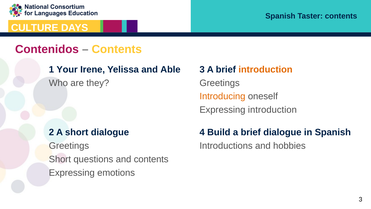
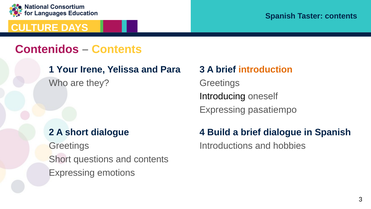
Able: Able -> Para
Introducing colour: orange -> black
Expressing introduction: introduction -> pasatiempo
